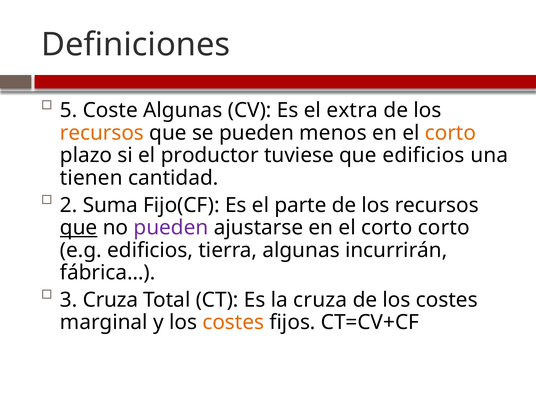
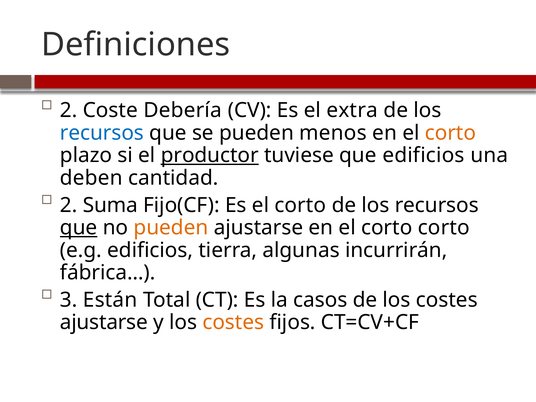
5 at (69, 110): 5 -> 2
Coste Algunas: Algunas -> Debería
recursos at (102, 133) colour: orange -> blue
productor underline: none -> present
tienen: tienen -> deben
Es el parte: parte -> corto
pueden at (171, 228) colour: purple -> orange
3 Cruza: Cruza -> Están
la cruza: cruza -> casos
marginal at (104, 322): marginal -> ajustarse
